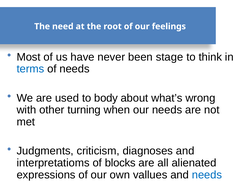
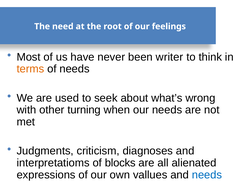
stage: stage -> writer
terms colour: blue -> orange
body: body -> seek
